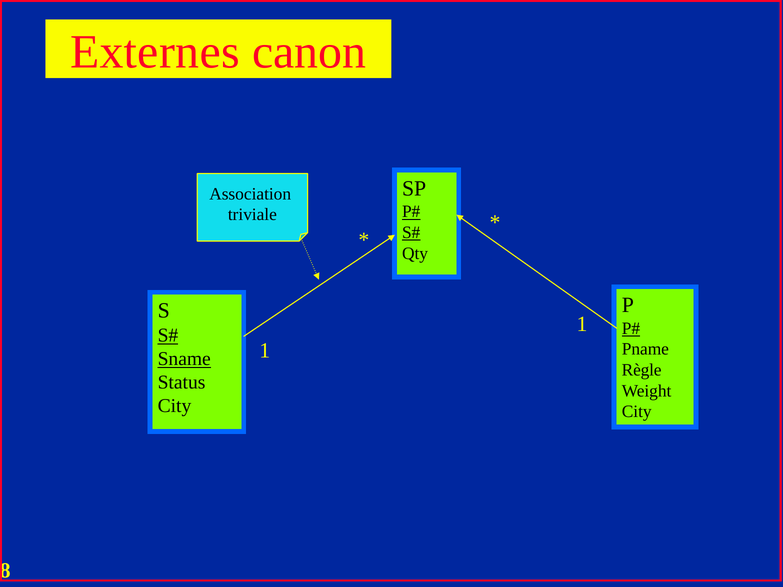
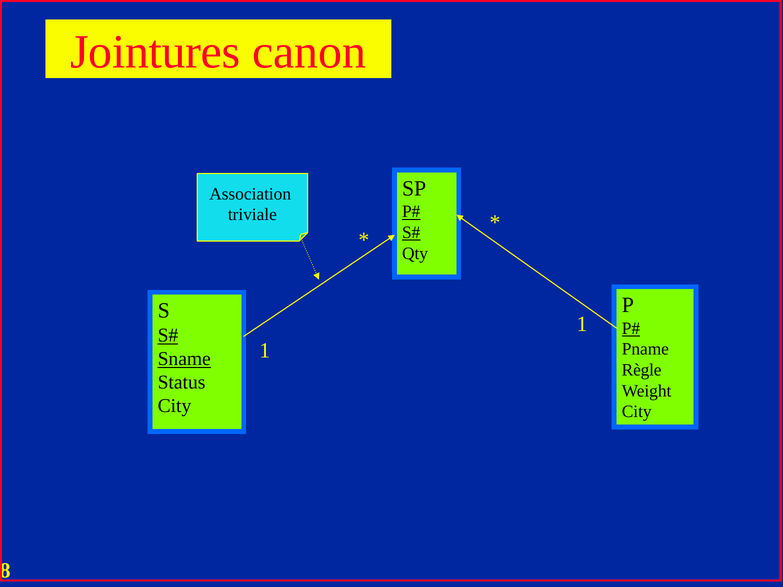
Externes: Externes -> Jointures
